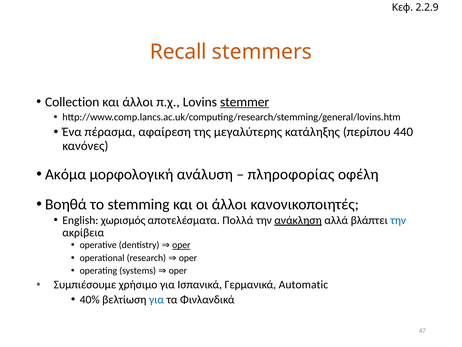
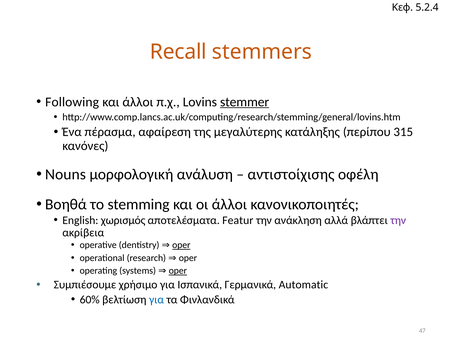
2.2.9: 2.2.9 -> 5.2.4
Collection: Collection -> Following
440: 440 -> 315
Ακόμα: Ακόμα -> Nouns
πληροφορίας: πληροφορίας -> αντιστοίχισης
Πολλά: Πολλά -> Featur
ανάκληση underline: present -> none
την at (398, 220) colour: blue -> purple
oper at (178, 270) underline: none -> present
40%: 40% -> 60%
